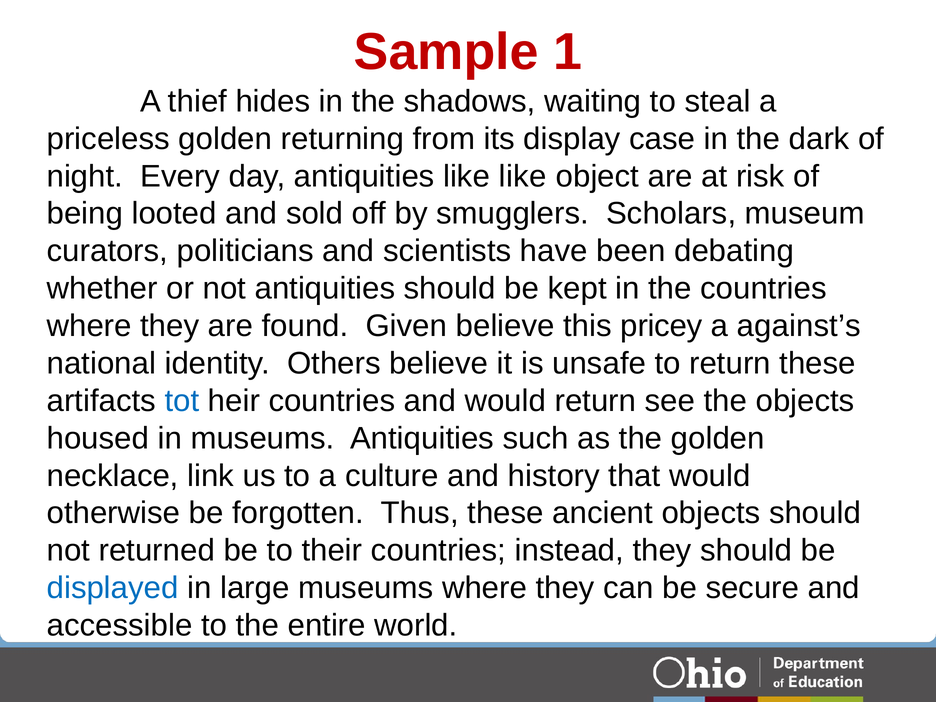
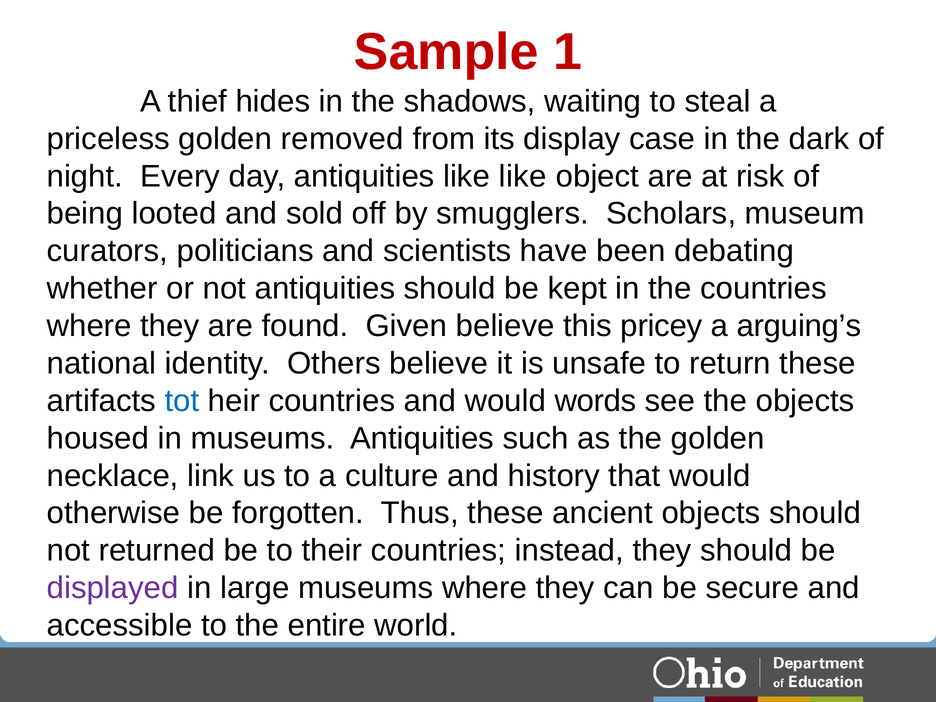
returning: returning -> removed
against’s: against’s -> arguing’s
would return: return -> words
displayed colour: blue -> purple
